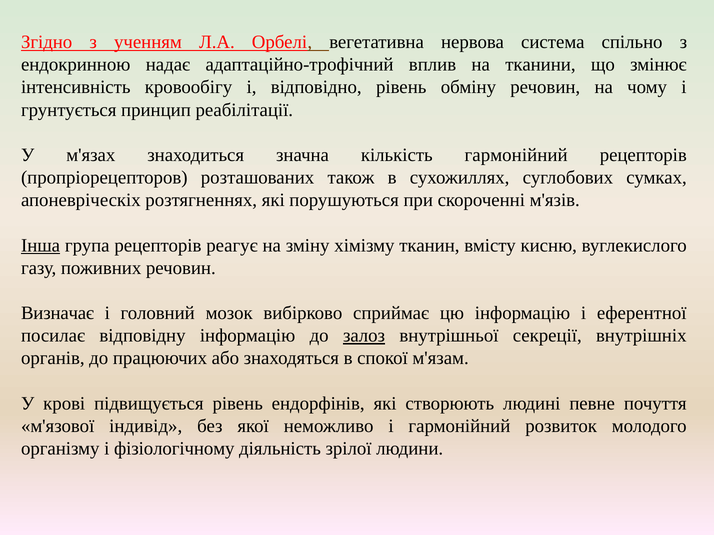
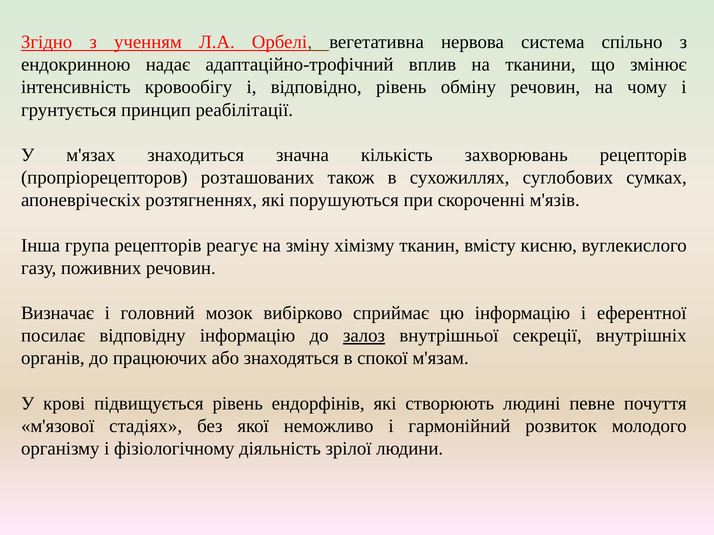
кількість гармонійний: гармонійний -> захворювань
Інша underline: present -> none
індивід: індивід -> стадіях
